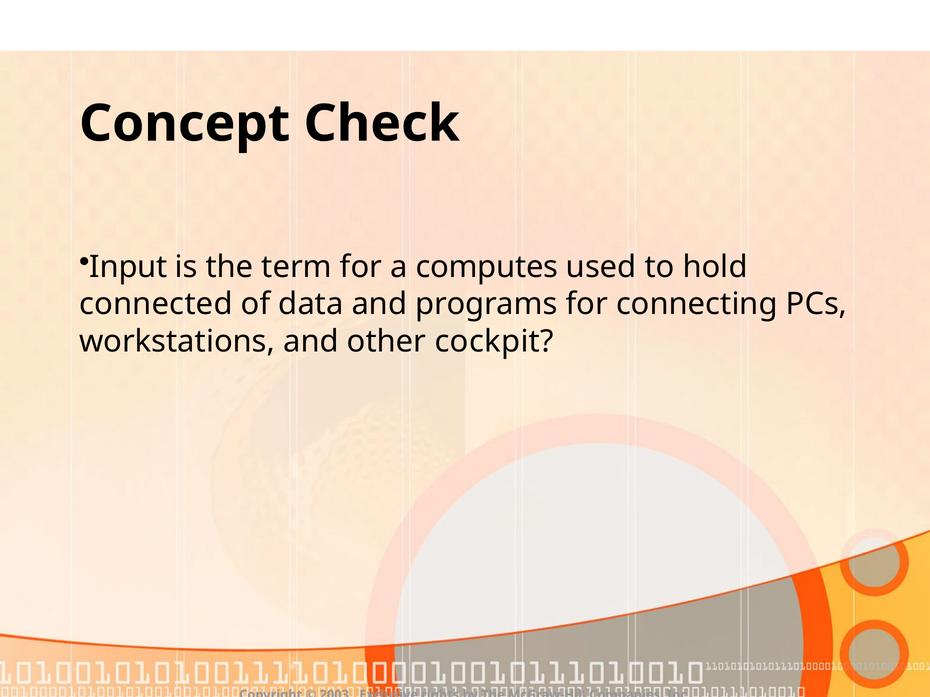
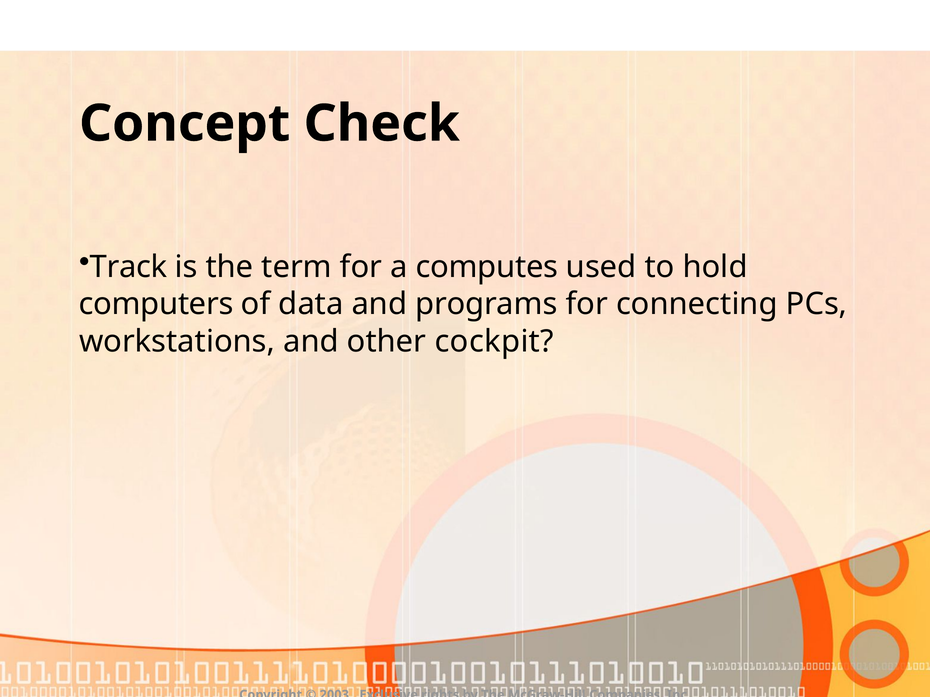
Input: Input -> Track
connected: connected -> computers
